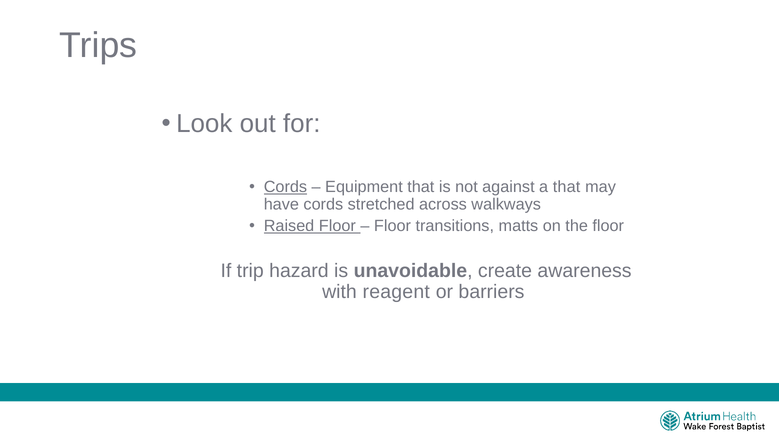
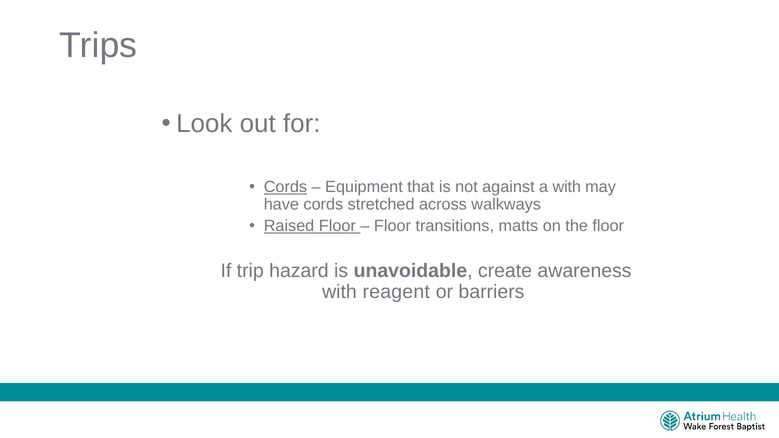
a that: that -> with
